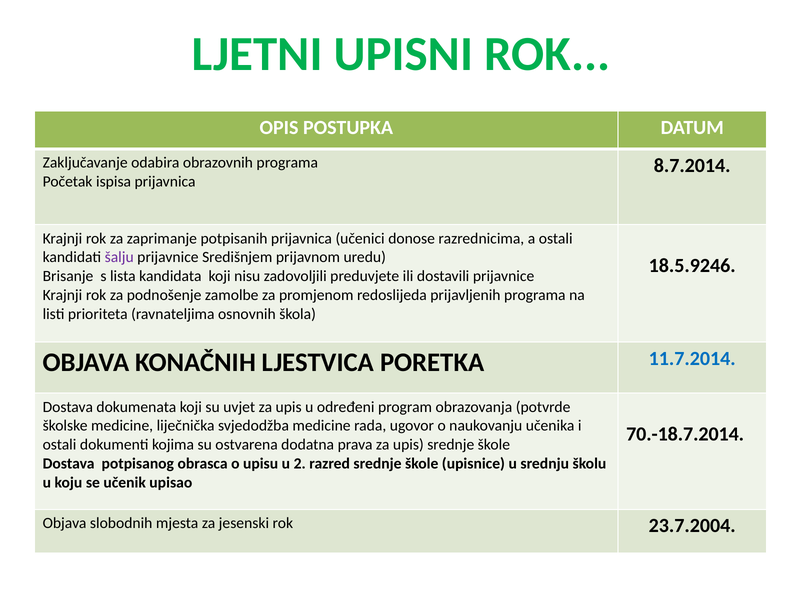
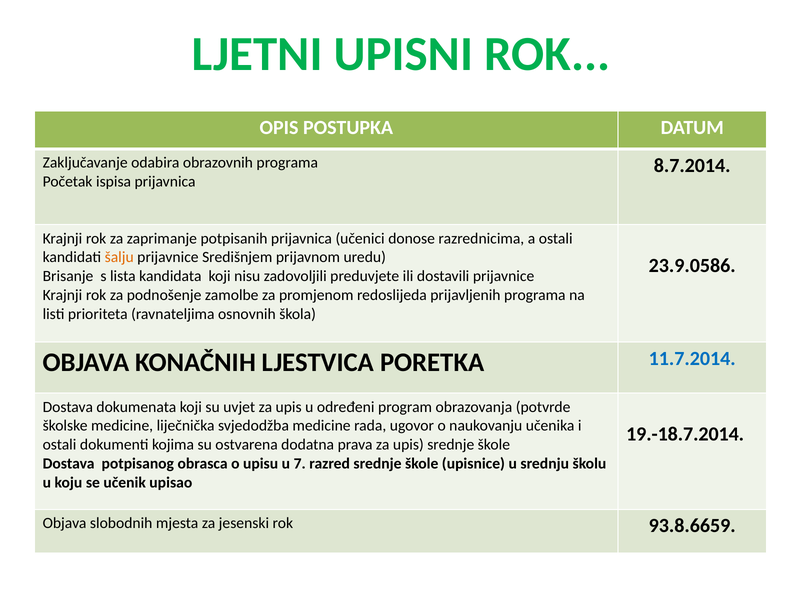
šalju colour: purple -> orange
18.5.9246: 18.5.9246 -> 23.9.0586
70.-18.7.2014: 70.-18.7.2014 -> 19.-18.7.2014
2: 2 -> 7
23.7.2004: 23.7.2004 -> 93.8.6659
